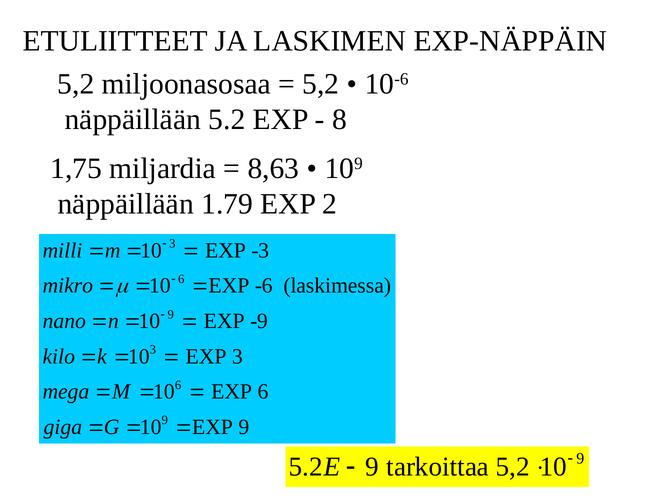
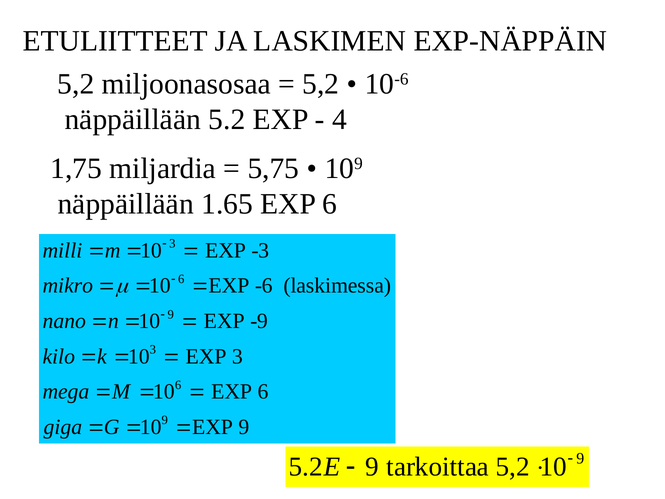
8: 8 -> 4
8,63: 8,63 -> 5,75
1.79: 1.79 -> 1.65
2 at (330, 204): 2 -> 6
